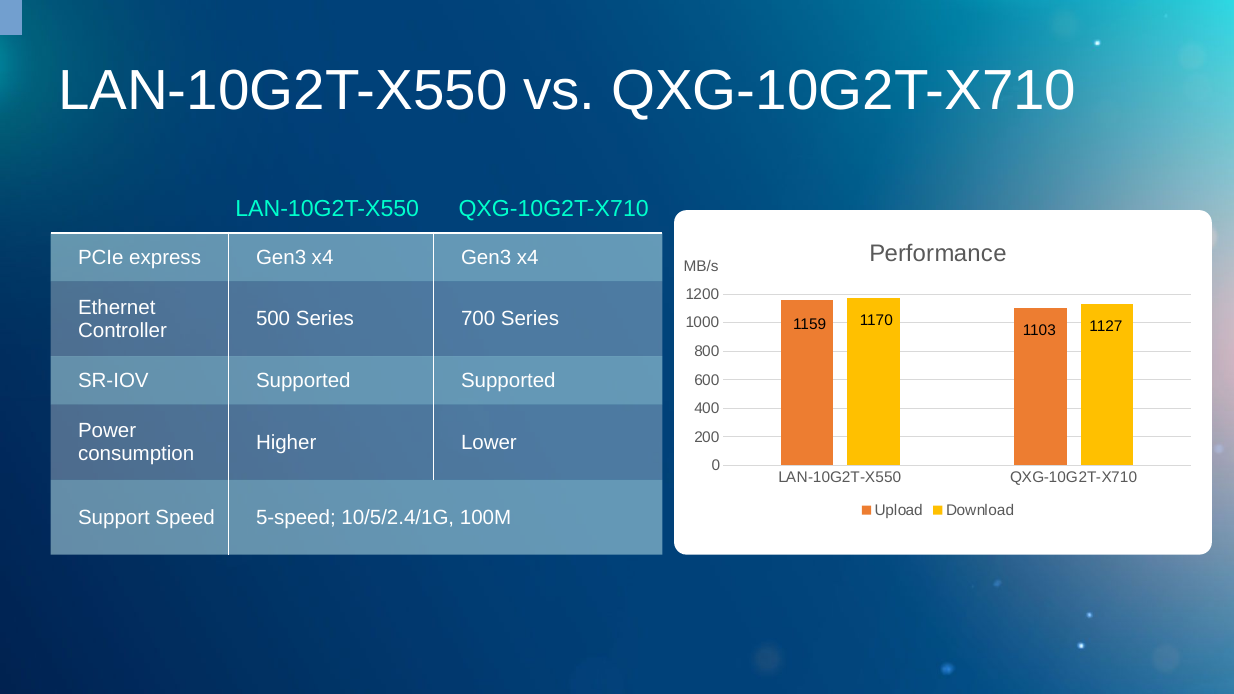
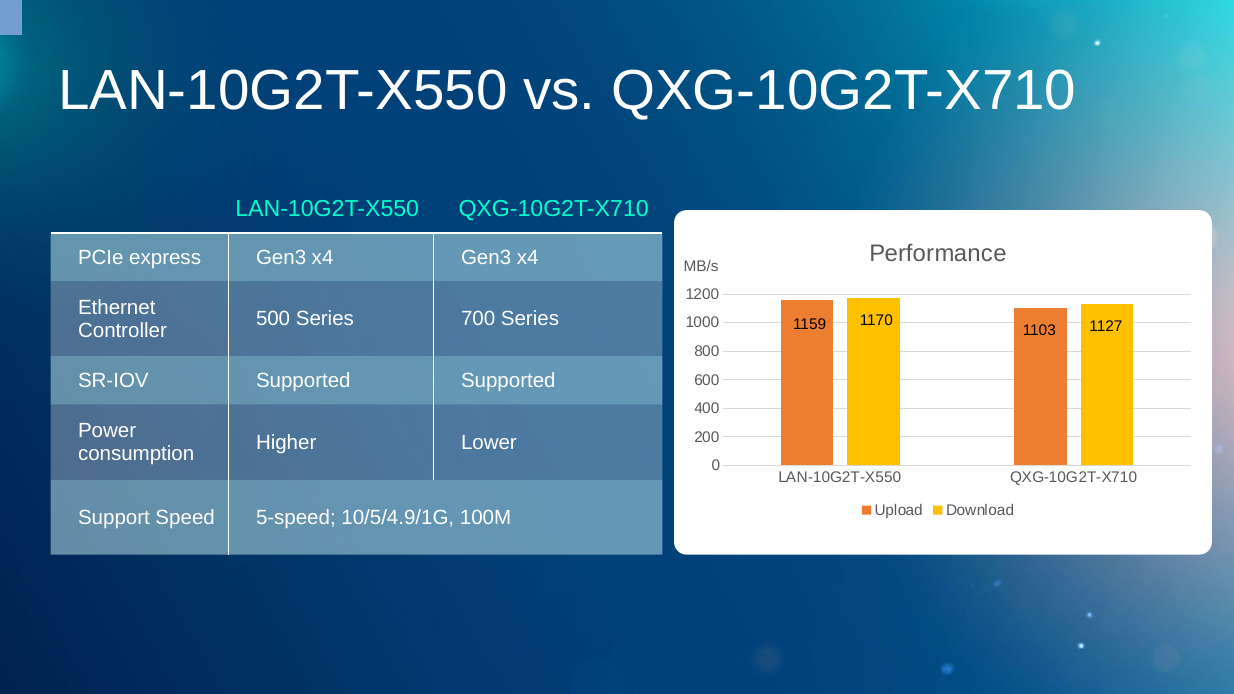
10/5/2.4/1G: 10/5/2.4/1G -> 10/5/4.9/1G
